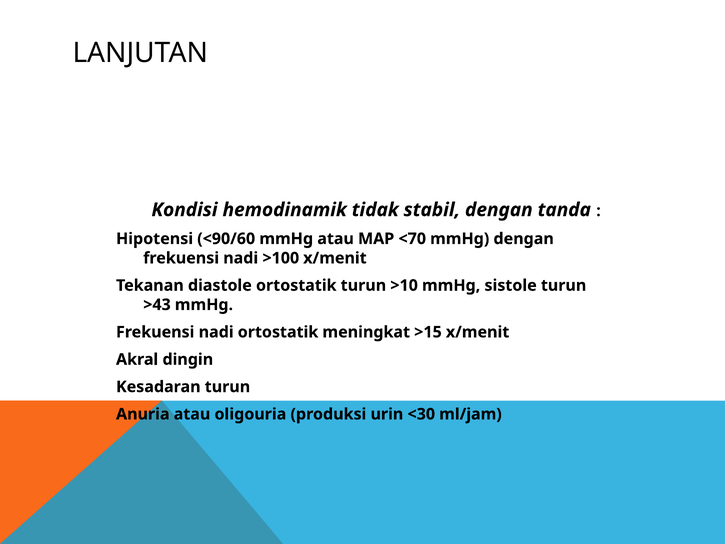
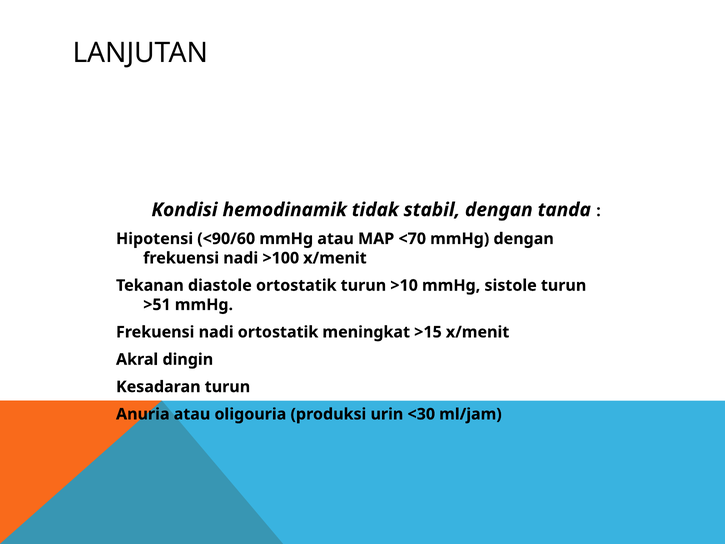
>43: >43 -> >51
